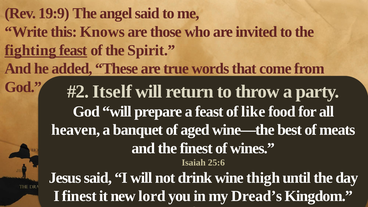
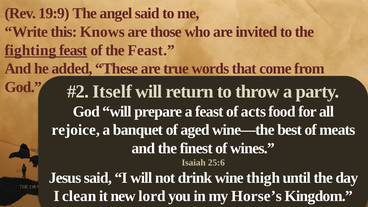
the Spirit: Spirit -> Feast
like: like -> acts
heaven: heaven -> rejoice
I finest: finest -> clean
Dread’s: Dread’s -> Horse’s
